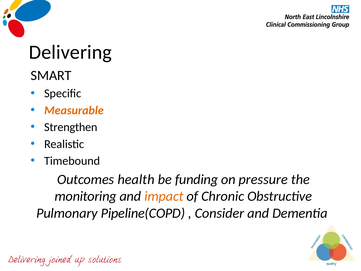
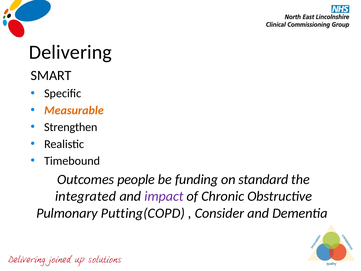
health: health -> people
pressure: pressure -> standard
monitoring: monitoring -> integrated
impact colour: orange -> purple
Pipeline(COPD: Pipeline(COPD -> Putting(COPD
